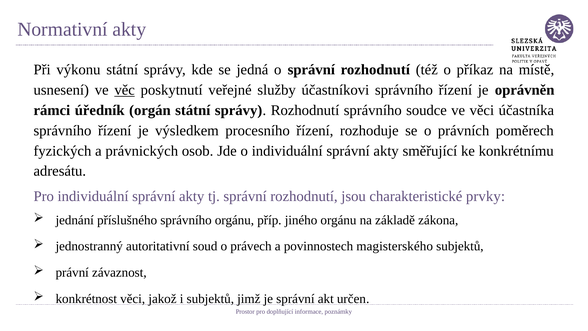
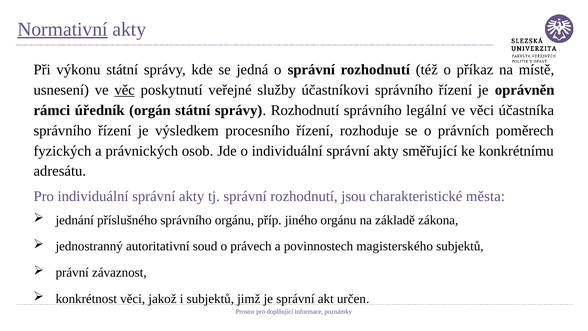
Normativní underline: none -> present
soudce: soudce -> legální
prvky: prvky -> města
